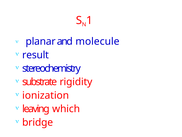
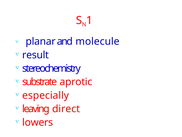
rigidity: rigidity -> aprotic
ionization: ionization -> especially
which: which -> direct
bridge: bridge -> lowers
